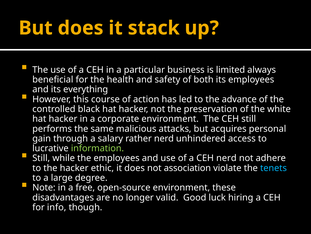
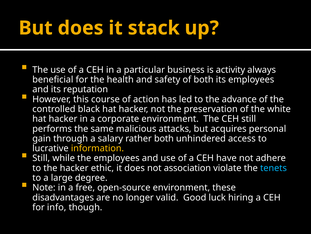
limited: limited -> activity
everything: everything -> reputation
rather nerd: nerd -> both
information colour: light green -> yellow
CEH nerd: nerd -> have
